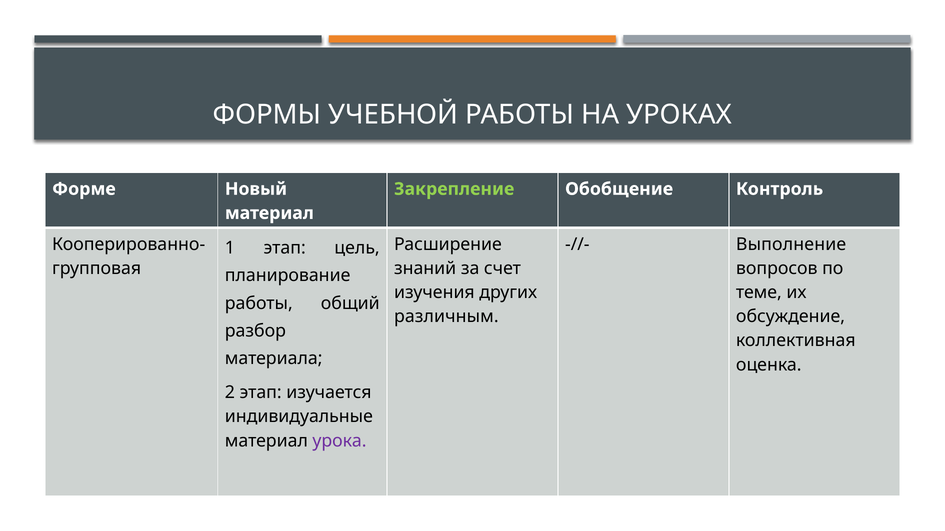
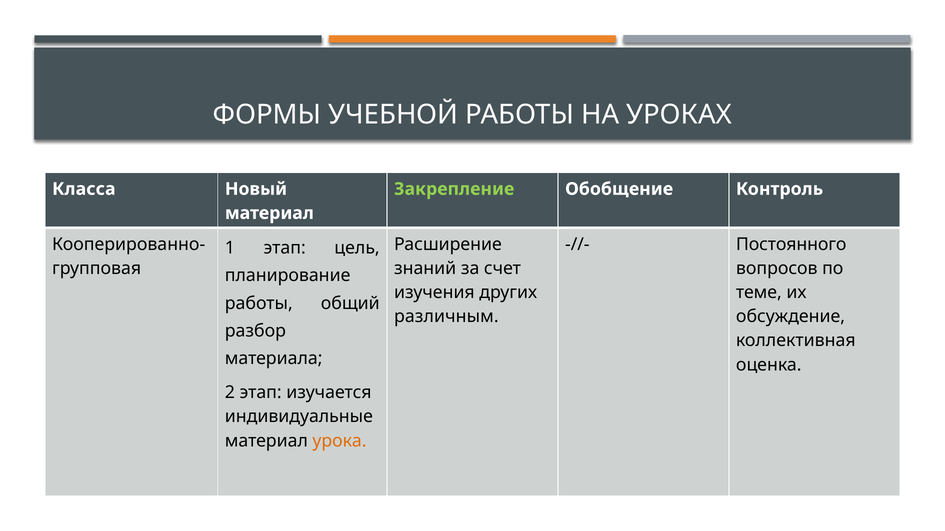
Форме: Форме -> Класса
Выполнение: Выполнение -> Постоянного
урока colour: purple -> orange
